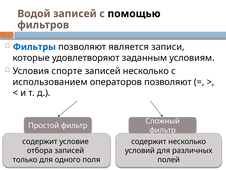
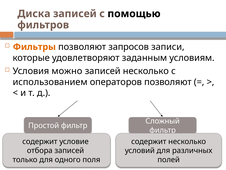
Водой: Водой -> Диска
Фильтры colour: blue -> orange
является: является -> запросов
спорте: спорте -> можно
